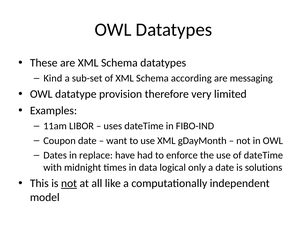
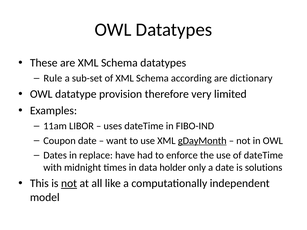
Kind: Kind -> Rule
messaging: messaging -> dictionary
gDayMonth underline: none -> present
logical: logical -> holder
